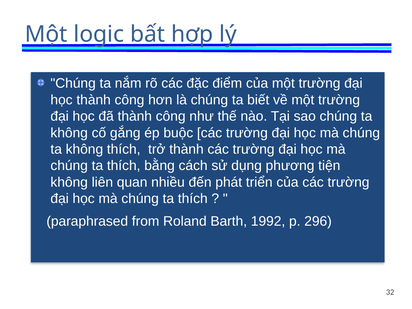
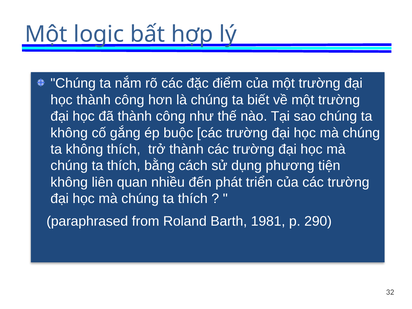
1992: 1992 -> 1981
296: 296 -> 290
